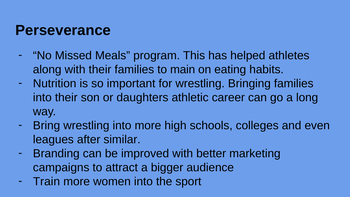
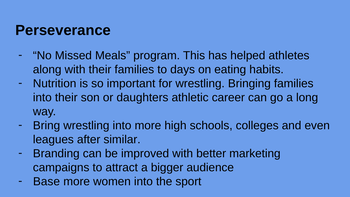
main: main -> days
Train: Train -> Base
